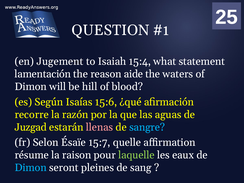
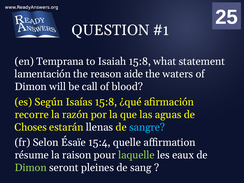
Jugement: Jugement -> Temprana
Isaiah 15:4: 15:4 -> 15:8
hill: hill -> call
Isaías 15:6: 15:6 -> 15:8
Juzgad: Juzgad -> Choses
llenas colour: pink -> white
15:7: 15:7 -> 15:4
Dimon at (31, 168) colour: light blue -> light green
